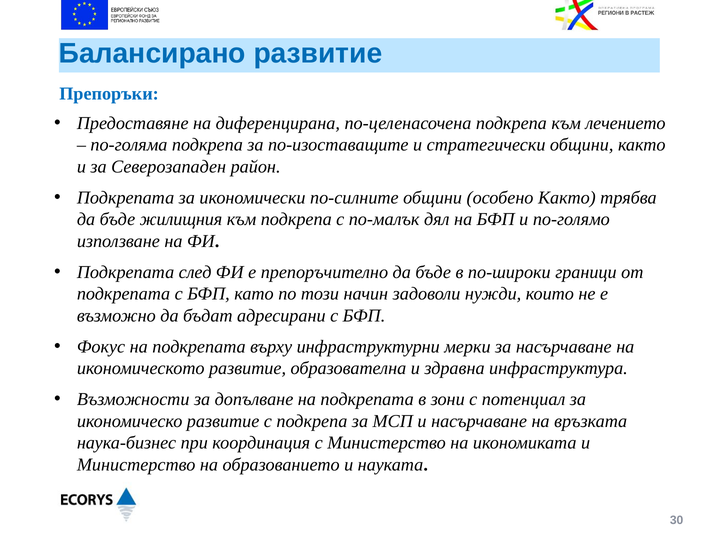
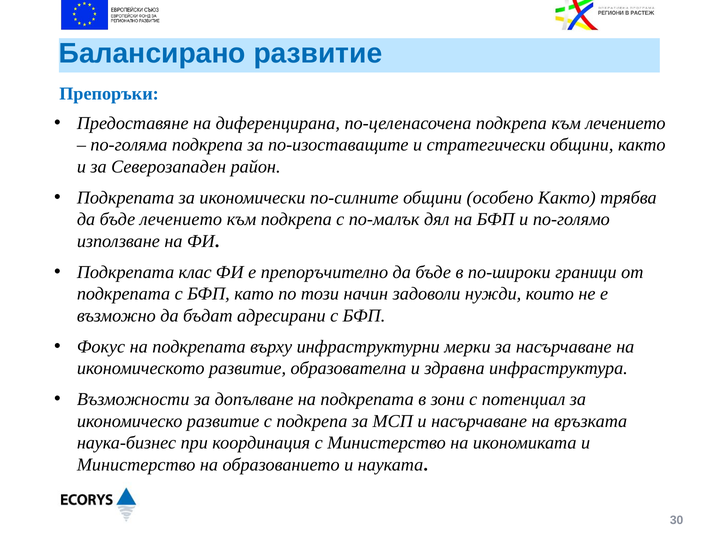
бъде жилищния: жилищния -> лечението
след: след -> клас
